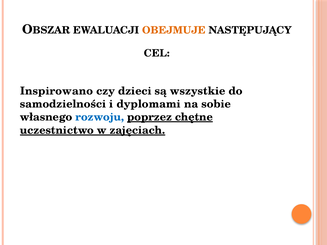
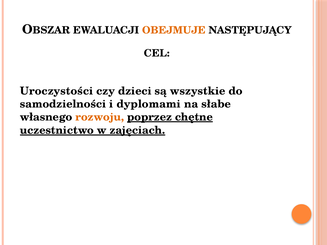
Inspirowano: Inspirowano -> Uroczystości
sobie: sobie -> słabe
rozwoju colour: blue -> orange
